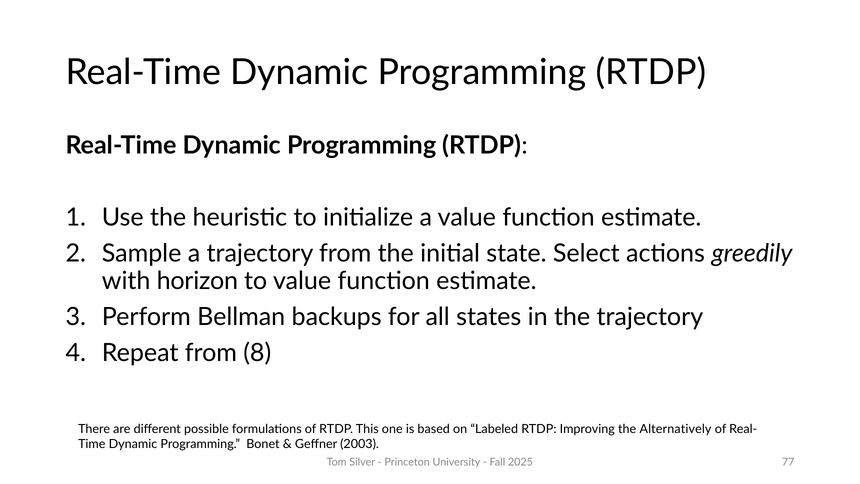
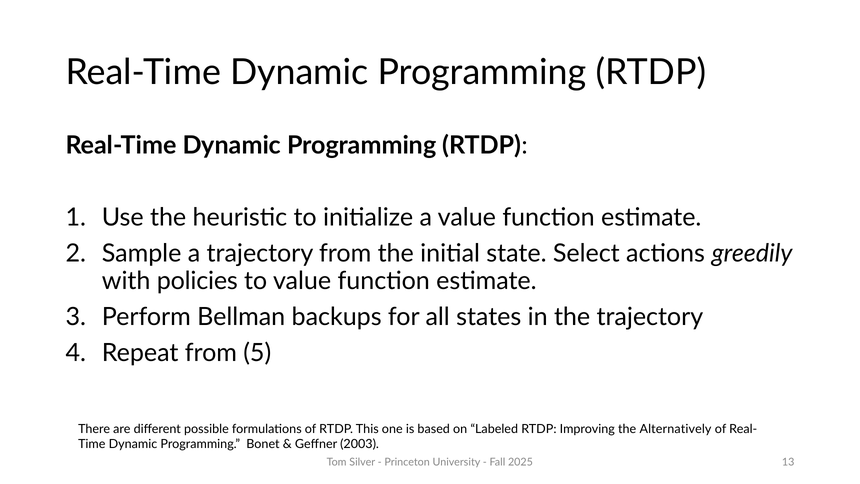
horizon: horizon -> policies
8: 8 -> 5
77: 77 -> 13
